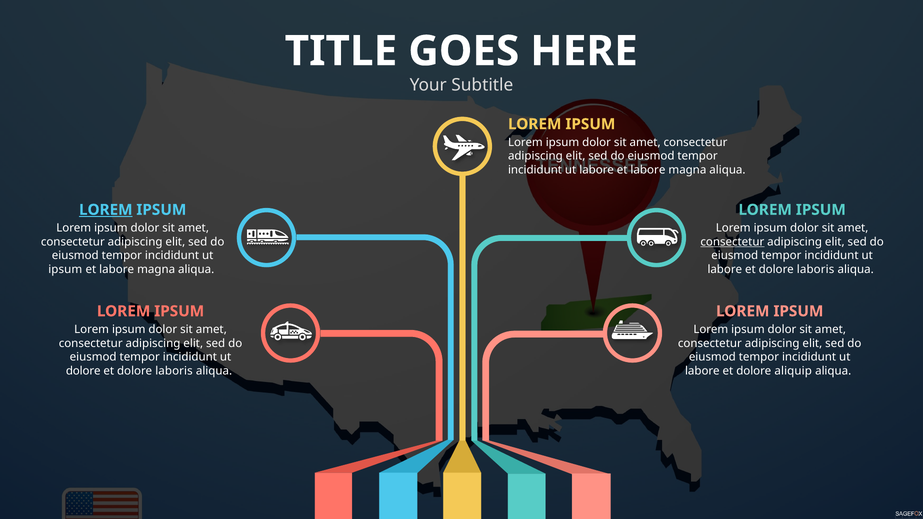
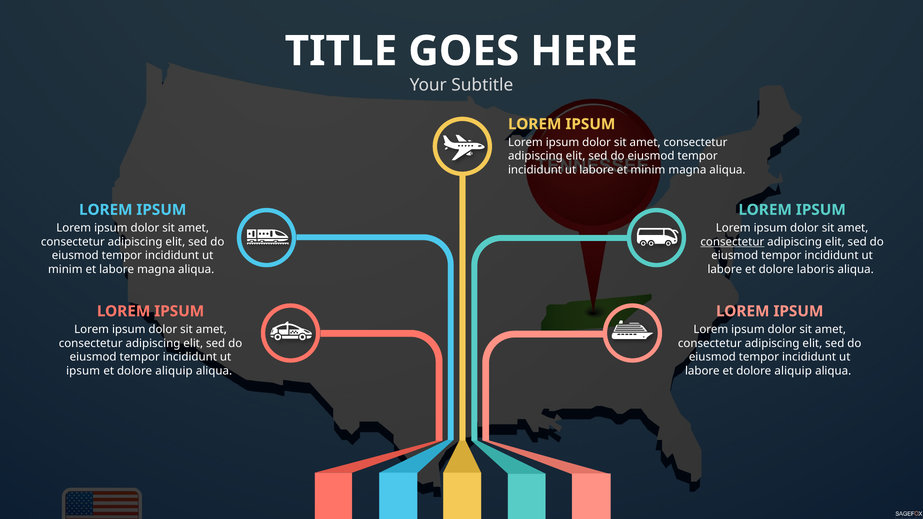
labore et labore: labore -> minim
LOREM at (106, 210) underline: present -> none
ipsum at (65, 270): ipsum -> minim
dolore at (83, 371): dolore -> ipsum
laboris at (174, 371): laboris -> aliquip
